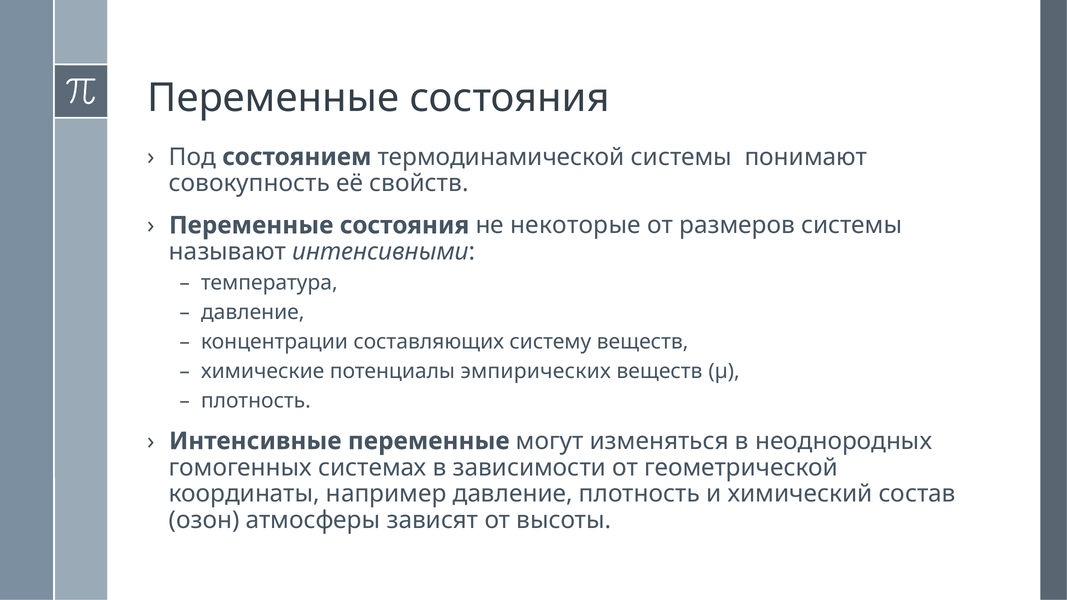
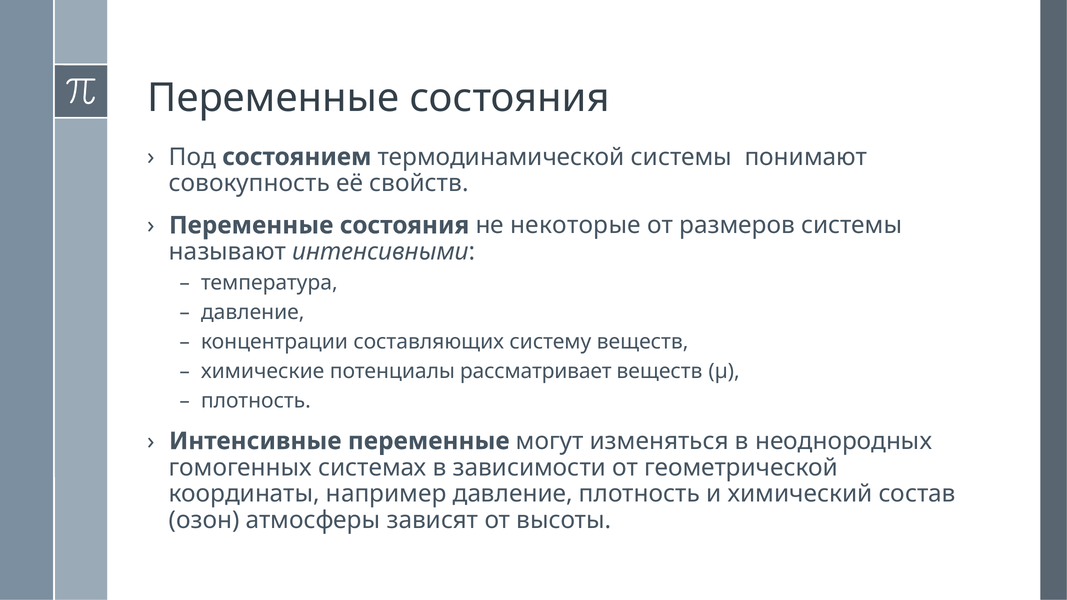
эмпирических: эмпирических -> рассматривает
